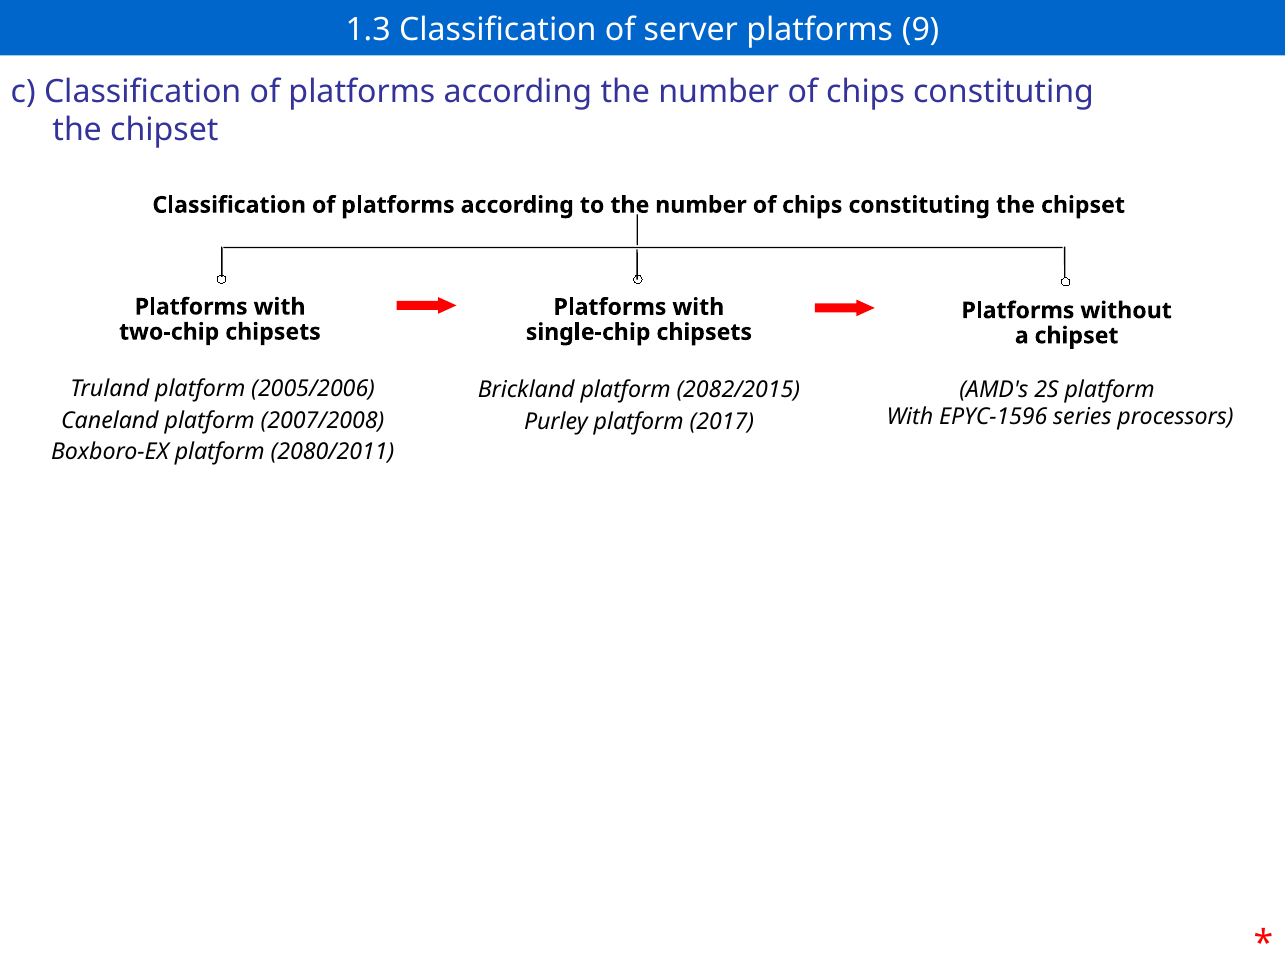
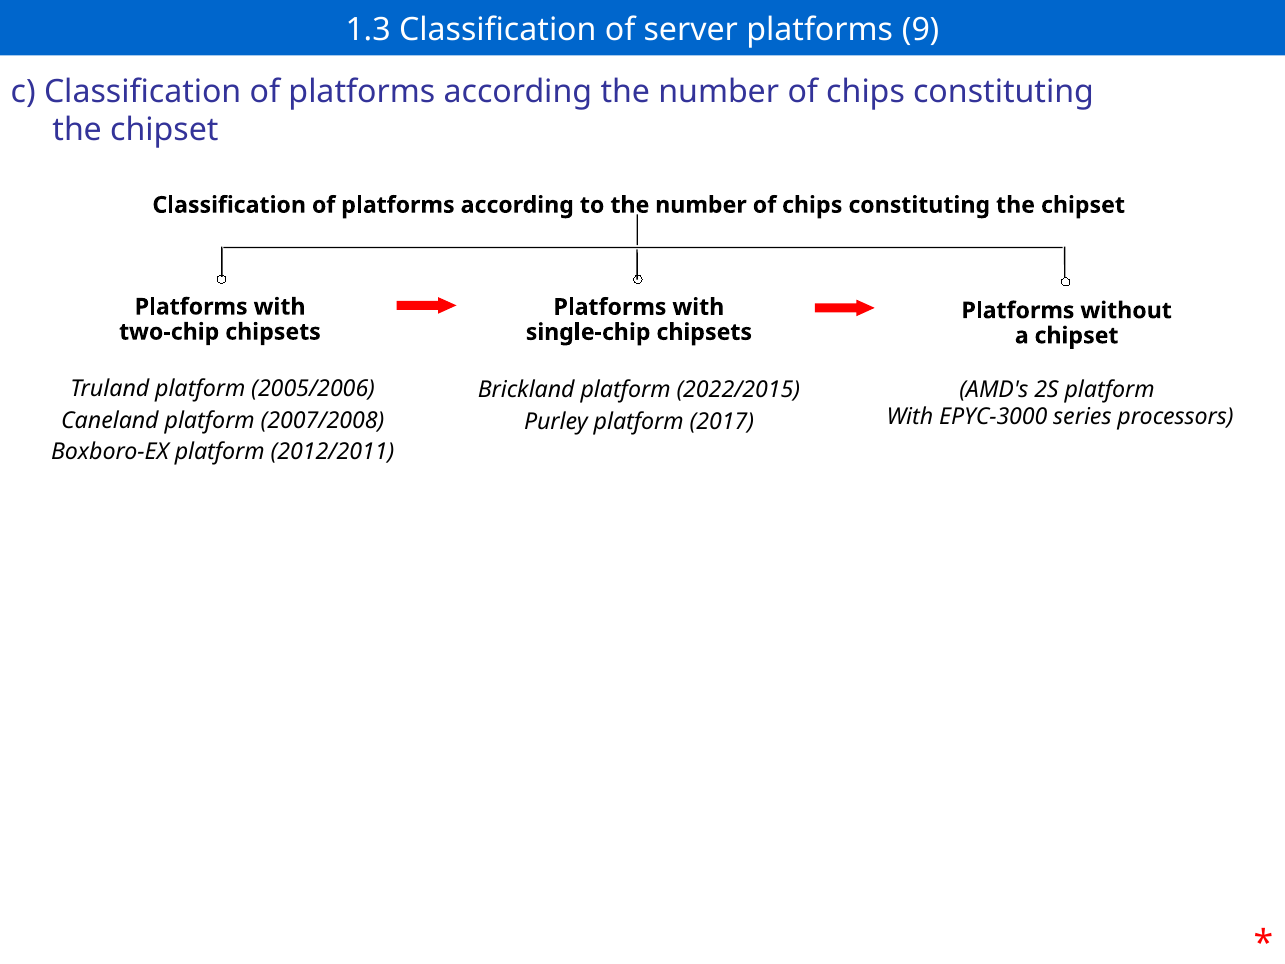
2082/2015: 2082/2015 -> 2022/2015
EPYC-1596: EPYC-1596 -> EPYC-3000
2080/2011: 2080/2011 -> 2012/2011
